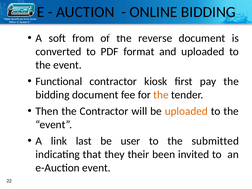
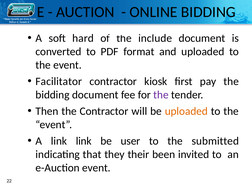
from: from -> hard
reverse: reverse -> include
Functional: Functional -> Facilitator
the at (161, 95) colour: orange -> purple
link last: last -> link
